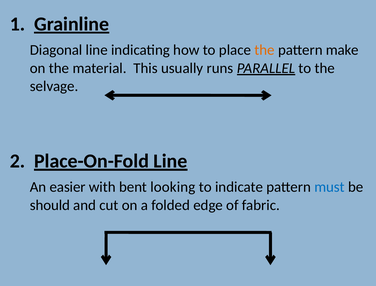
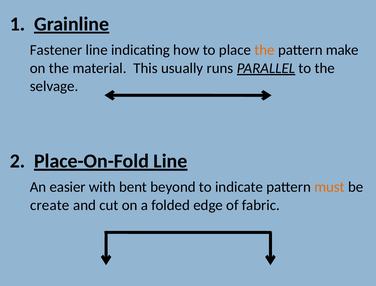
Diagonal: Diagonal -> Fastener
looking: looking -> beyond
must colour: blue -> orange
should: should -> create
